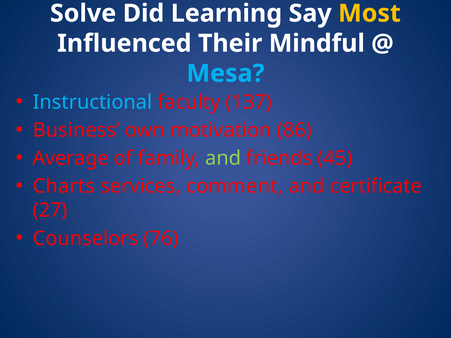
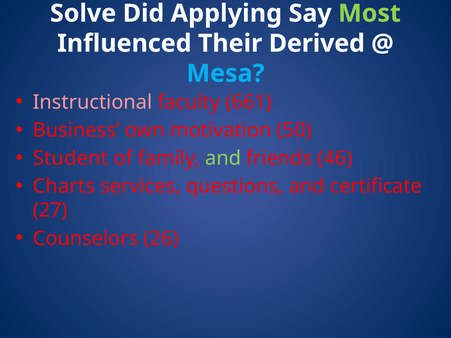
Learning: Learning -> Applying
Most colour: yellow -> light green
Mindful: Mindful -> Derived
Instructional colour: light blue -> pink
137: 137 -> 661
86: 86 -> 50
Average: Average -> Student
45: 45 -> 46
comment: comment -> questions
76: 76 -> 26
